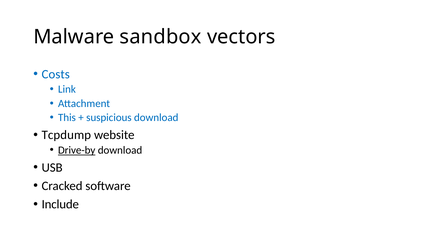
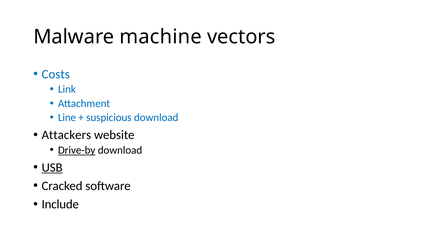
sandbox: sandbox -> machine
This: This -> Line
Tcpdump: Tcpdump -> Attackers
USB underline: none -> present
